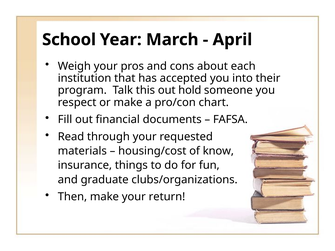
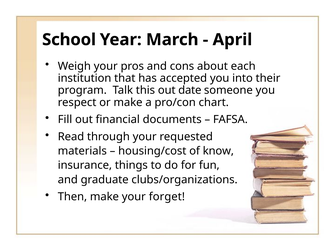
hold: hold -> date
return: return -> forget
